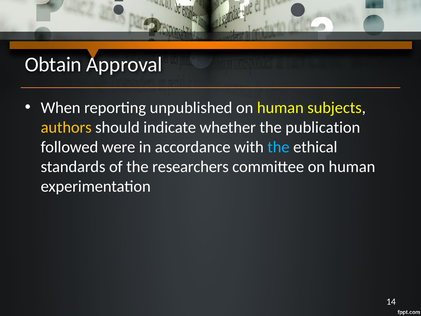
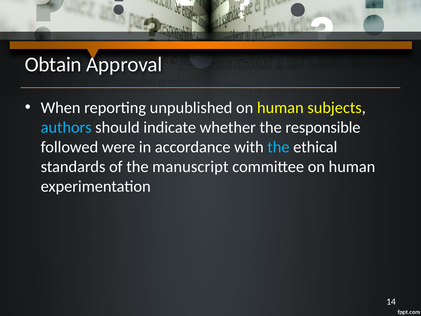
authors colour: yellow -> light blue
publication: publication -> responsible
researchers: researchers -> manuscript
